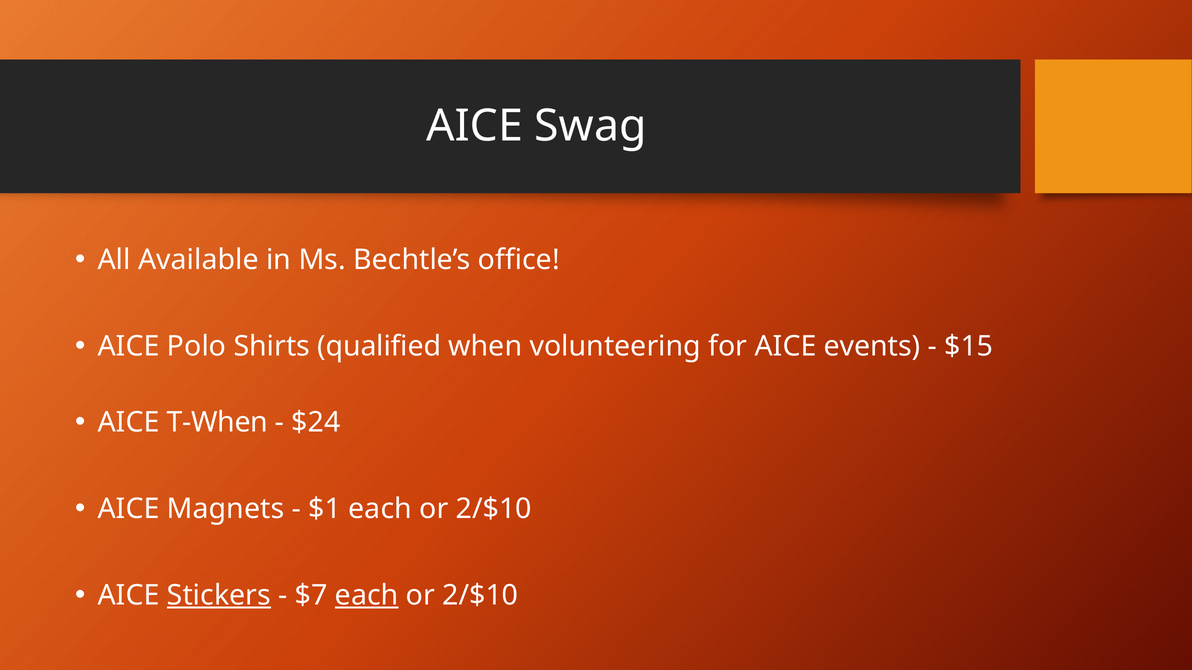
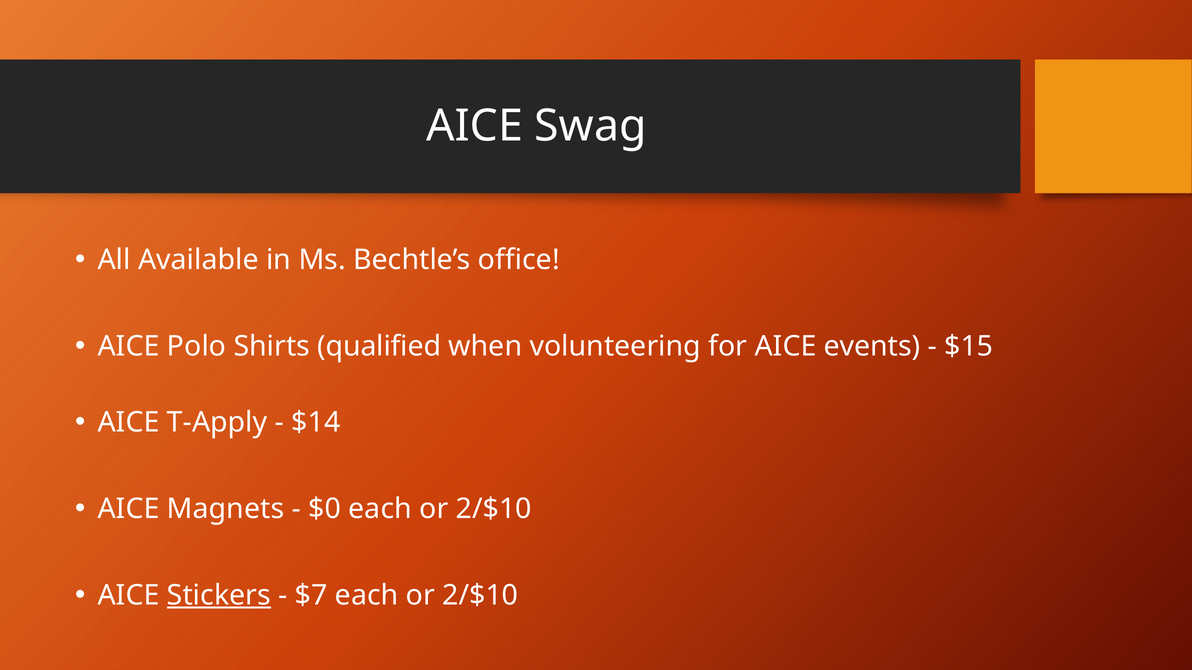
T-When: T-When -> T-Apply
$24: $24 -> $14
$1: $1 -> $0
each at (367, 596) underline: present -> none
